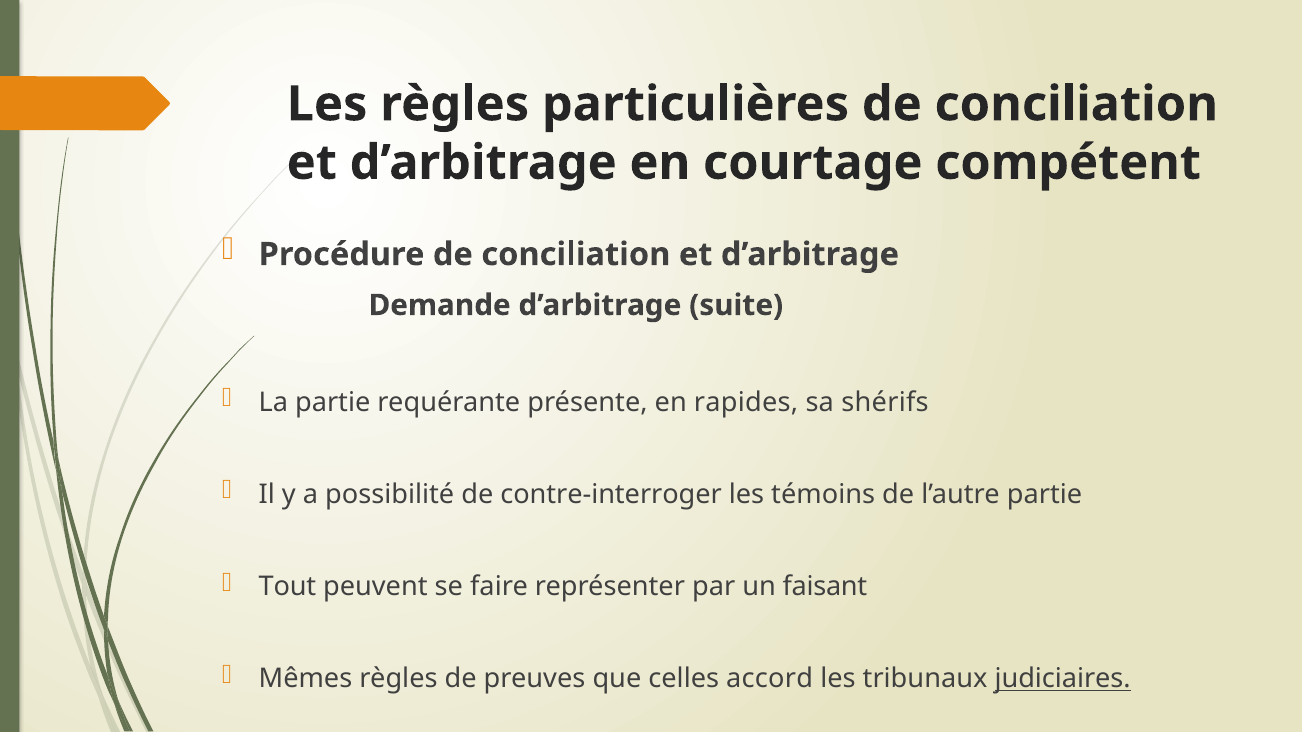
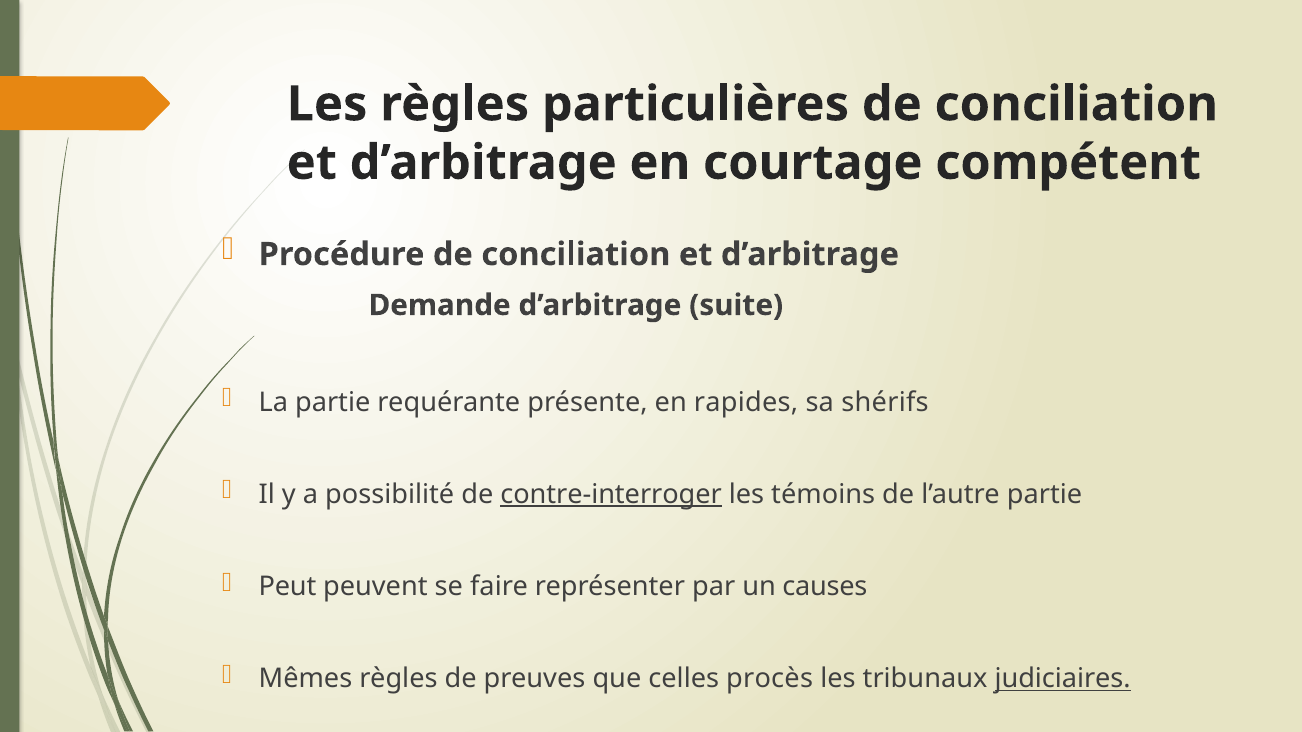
contre-interroger underline: none -> present
Tout: Tout -> Peut
faisant: faisant -> causes
accord: accord -> procès
